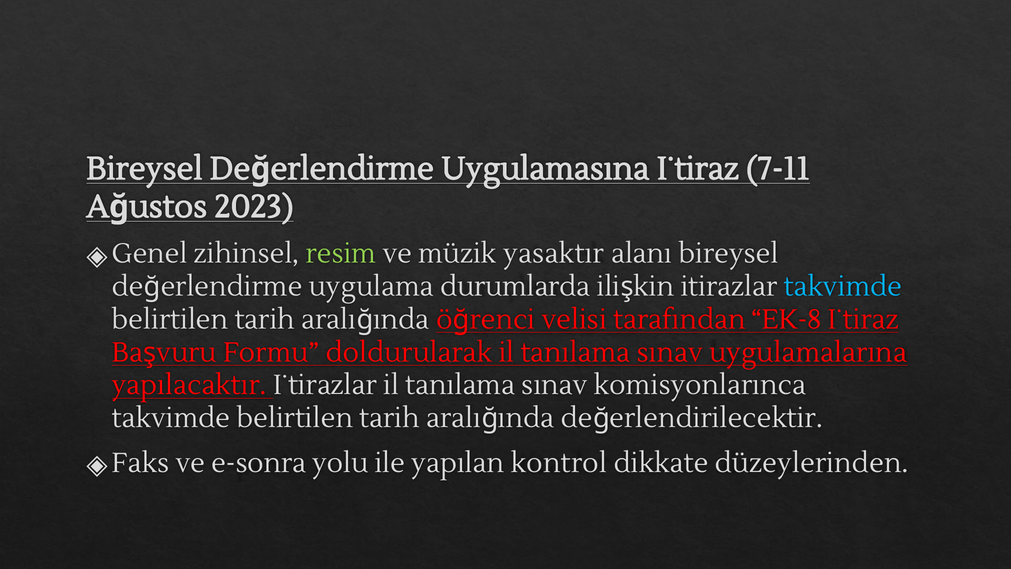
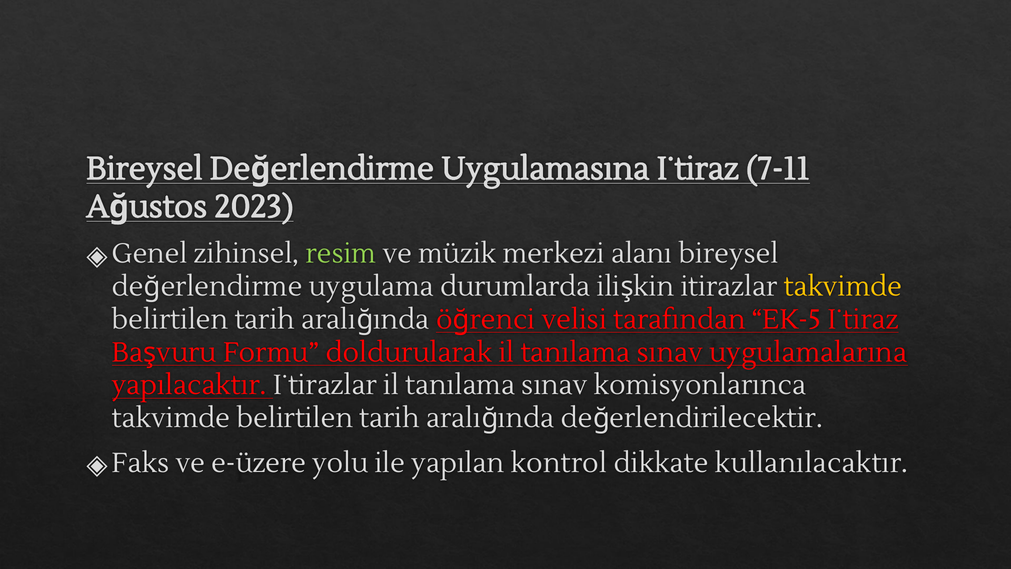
yasaktır: yasaktır -> merkezi
takvimde at (843, 287) colour: light blue -> yellow
EK-8: EK-8 -> EK-5
e-sonra: e-sonra -> e-üzere
düzeylerinden: düzeylerinden -> kullanılacaktır
